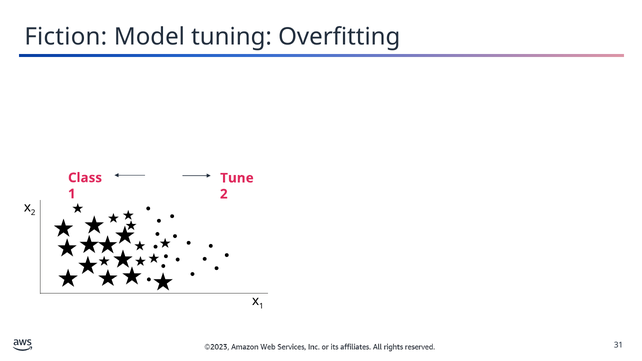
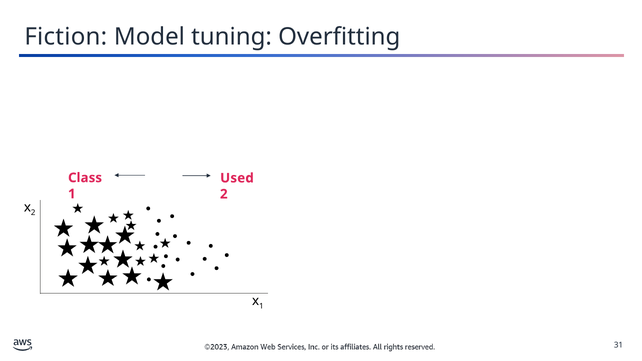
Tune: Tune -> Used
